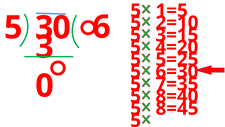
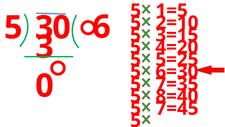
8=45: 8=45 -> 7=45
